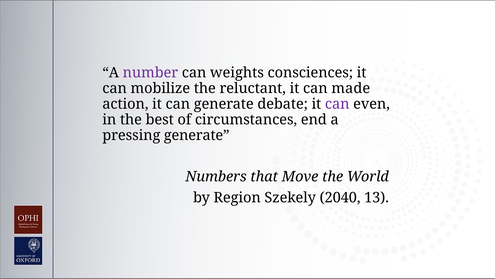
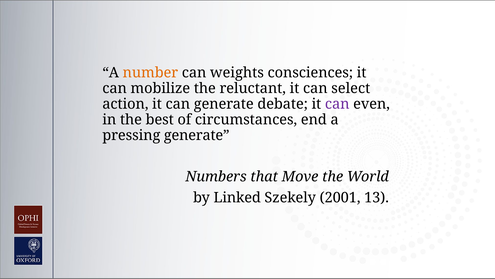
number colour: purple -> orange
made: made -> select
Region: Region -> Linked
2040: 2040 -> 2001
